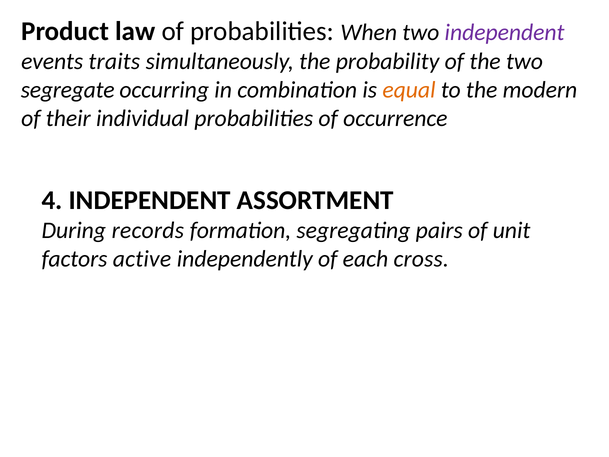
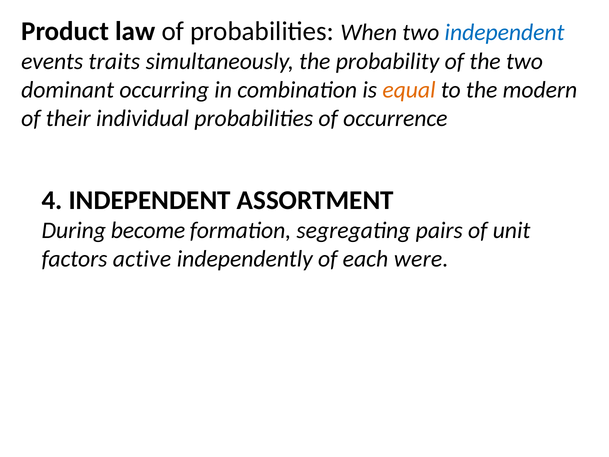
independent at (505, 32) colour: purple -> blue
segregate: segregate -> dominant
records: records -> become
cross: cross -> were
